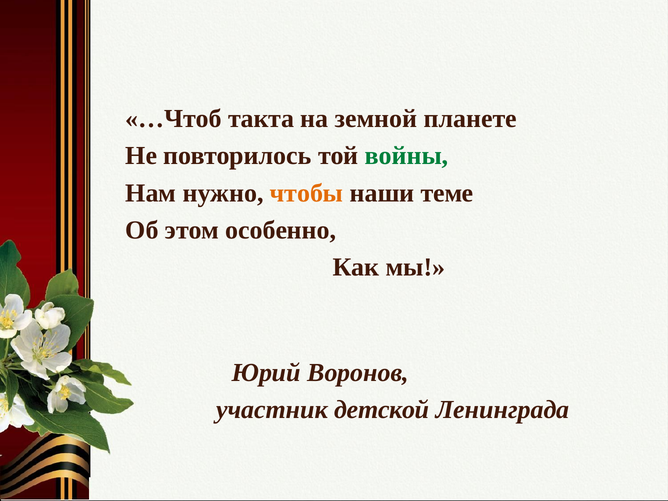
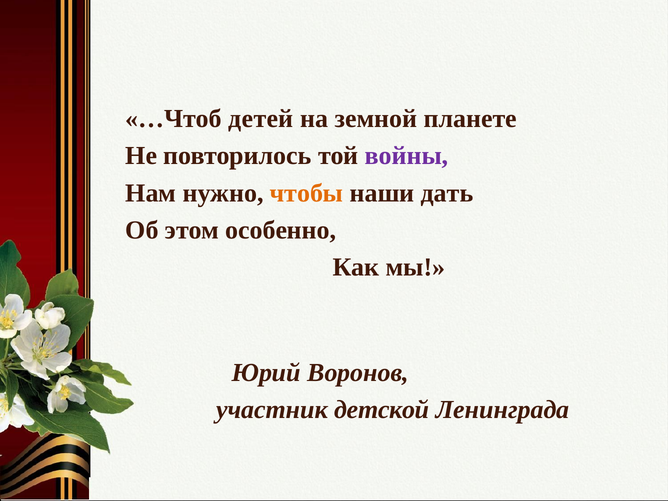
такта: такта -> детей
войны colour: green -> purple
теме: теме -> дать
